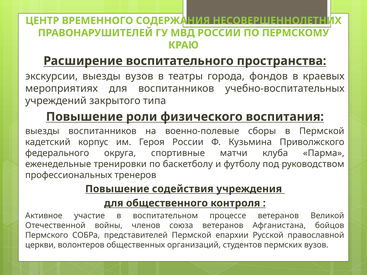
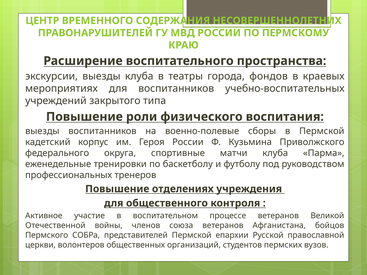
выезды вузов: вузов -> клуба
содействия: содействия -> отделениях
